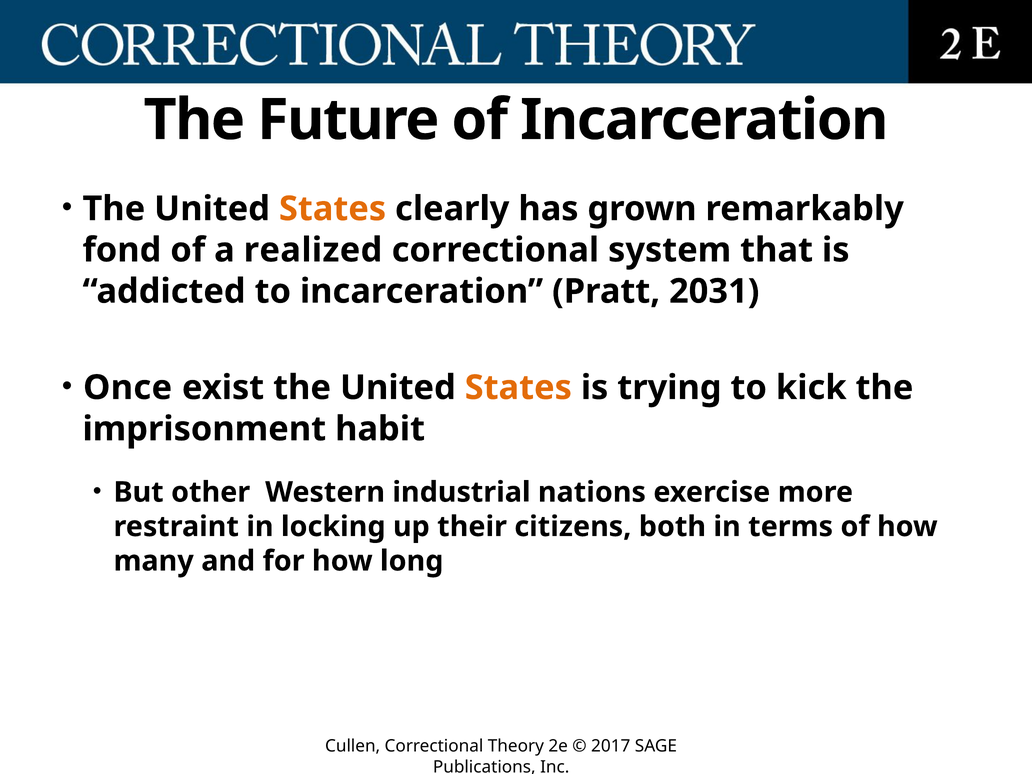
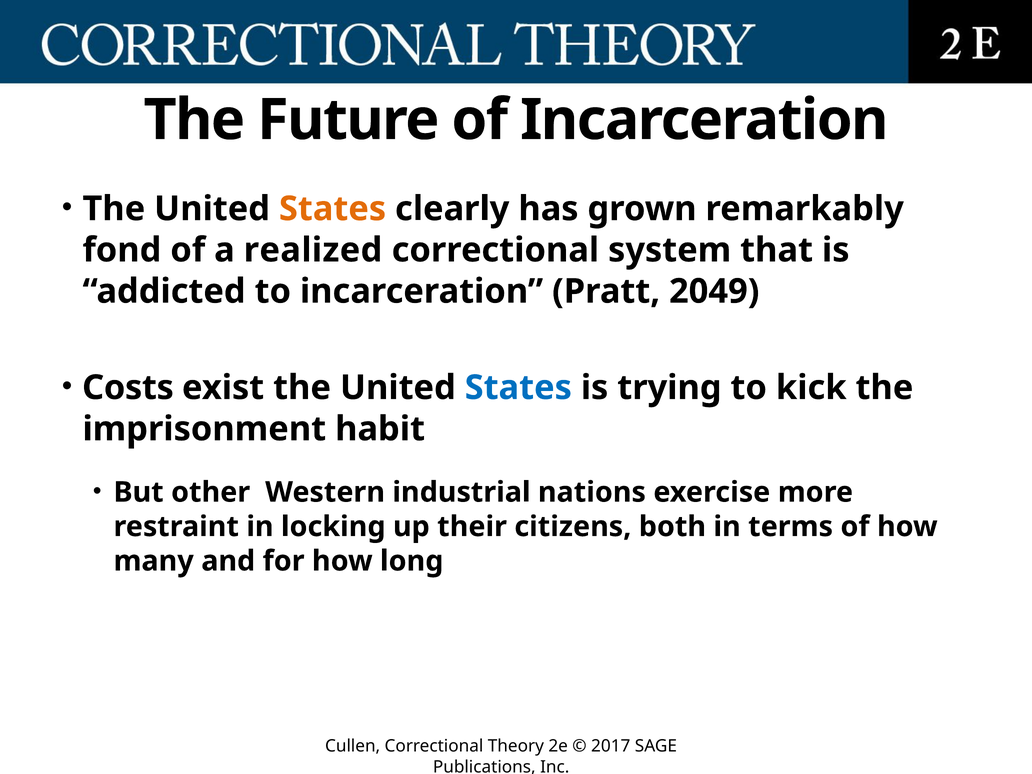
2031: 2031 -> 2049
Once: Once -> Costs
States at (518, 388) colour: orange -> blue
